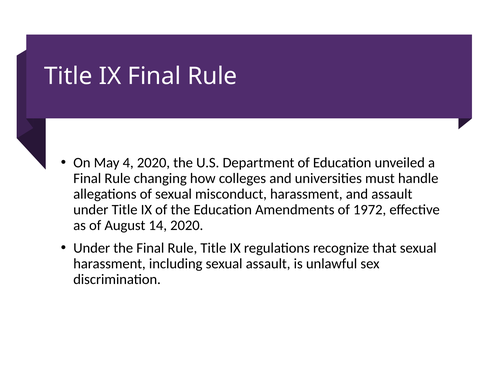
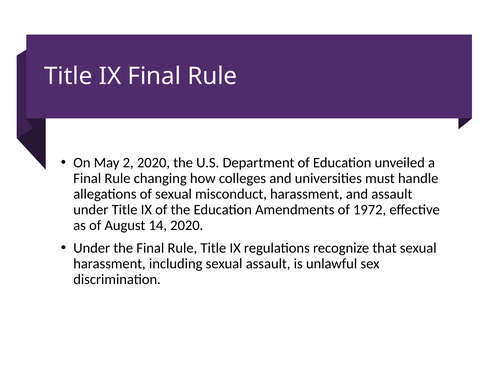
4: 4 -> 2
